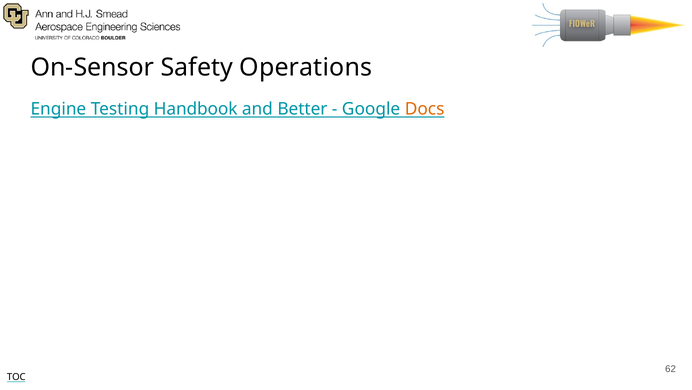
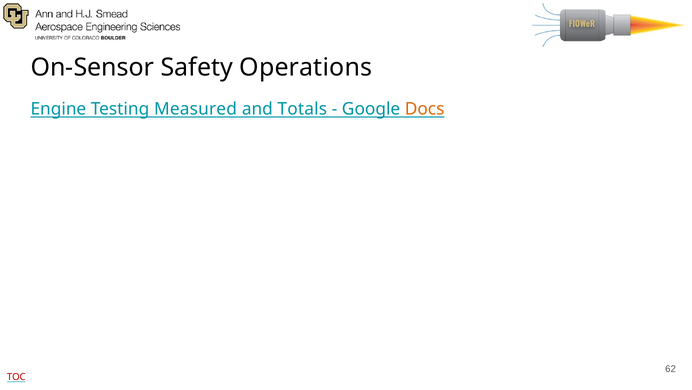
Handbook: Handbook -> Measured
Better: Better -> Totals
TOC colour: black -> red
